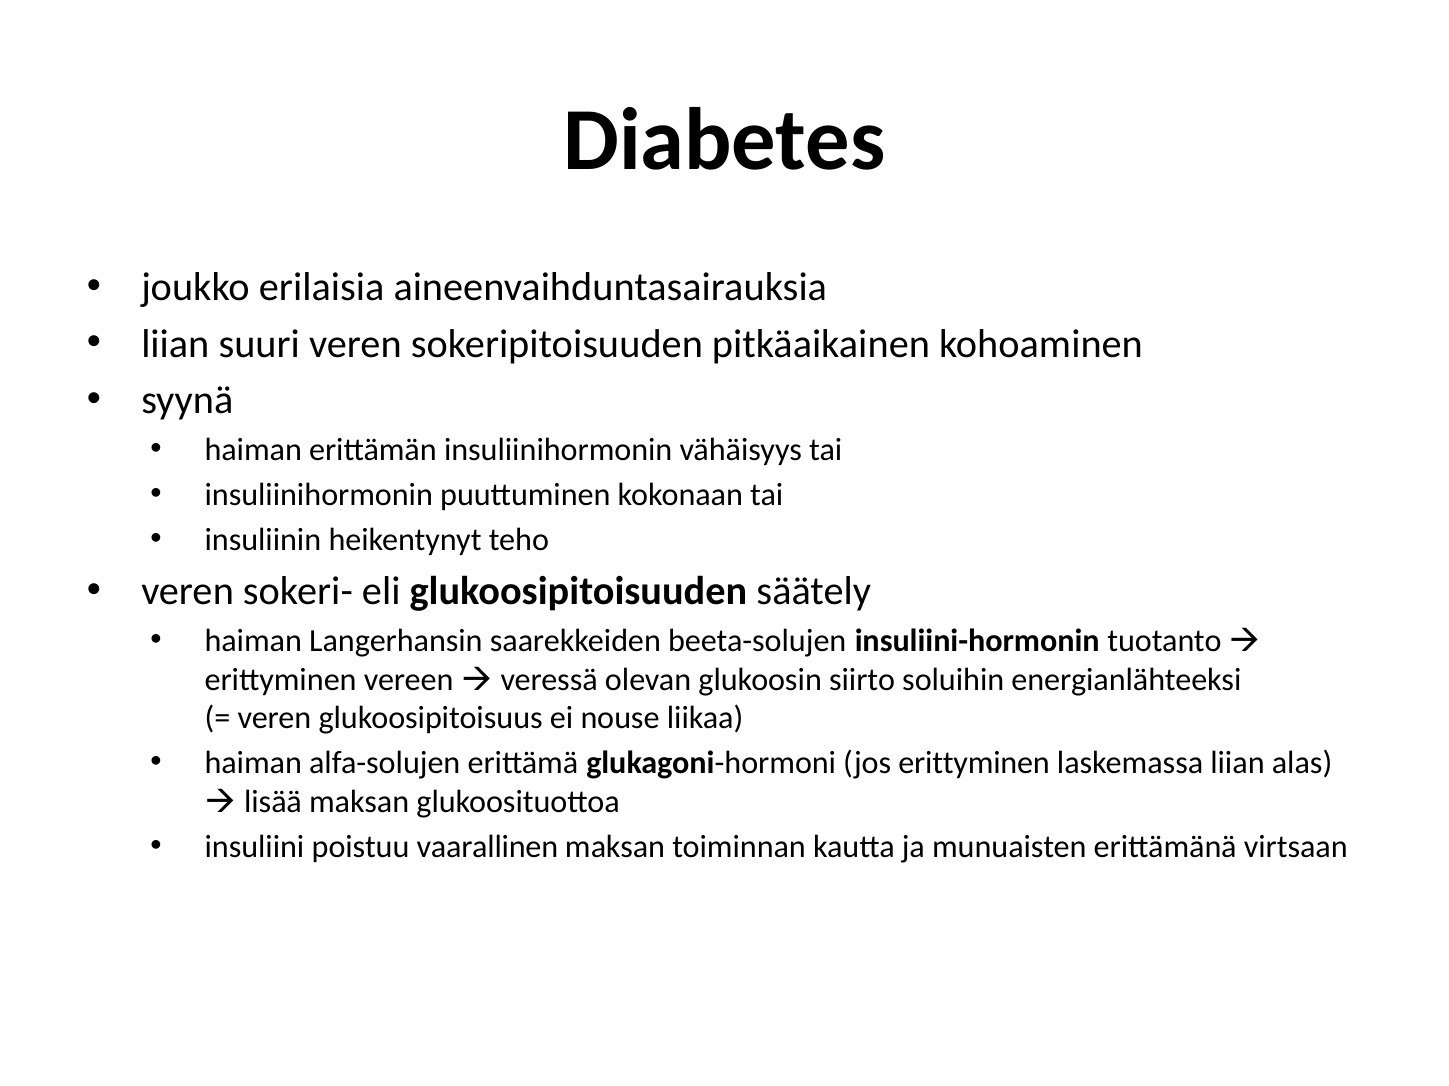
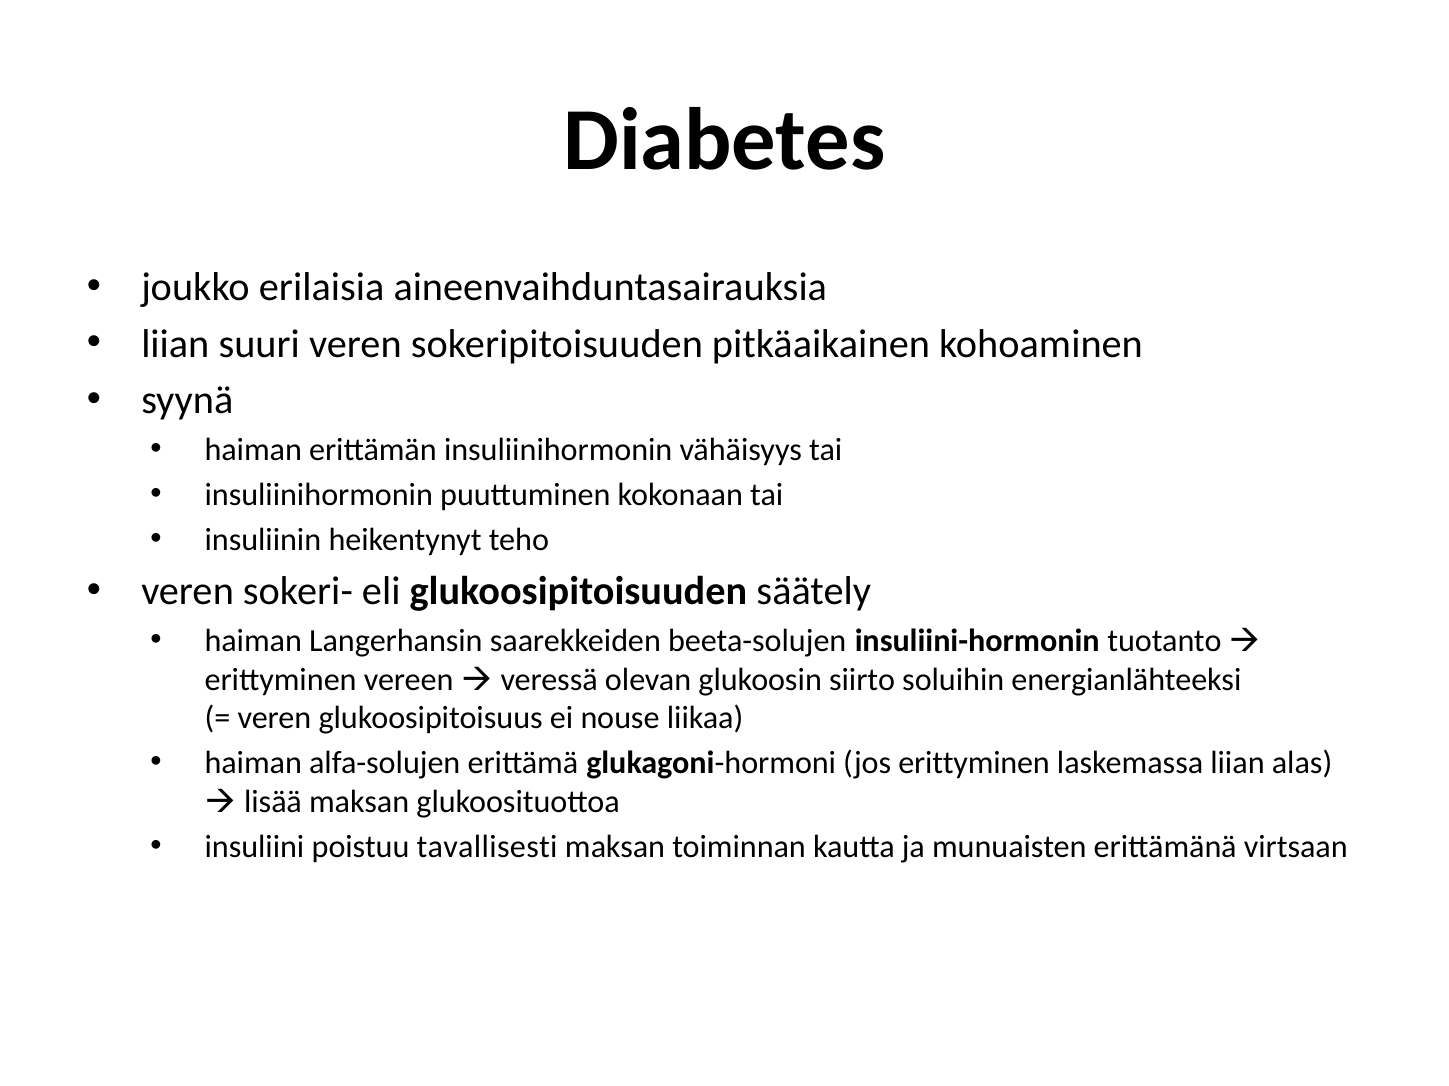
vaarallinen: vaarallinen -> tavallisesti
